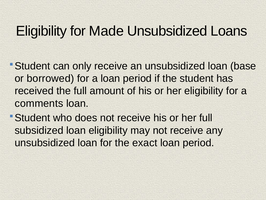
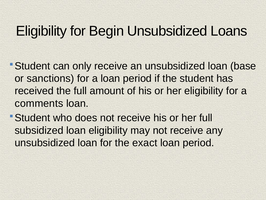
Made: Made -> Begin
borrowed: borrowed -> sanctions
